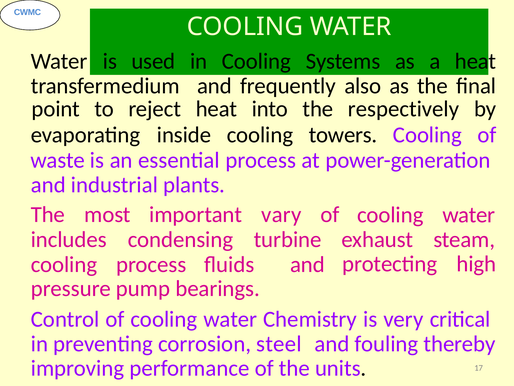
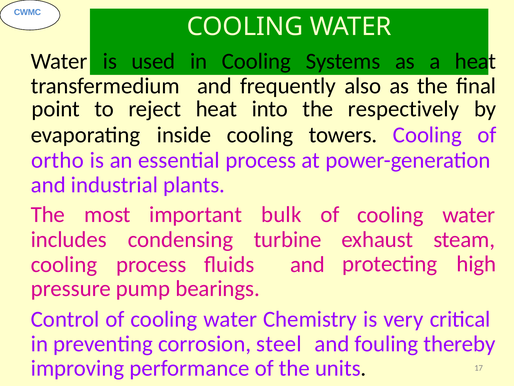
waste: waste -> ortho
vary: vary -> bulk
